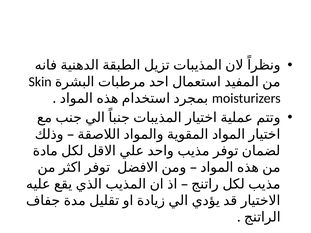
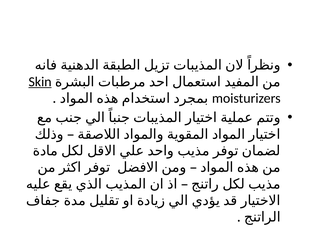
Skin underline: none -> present
